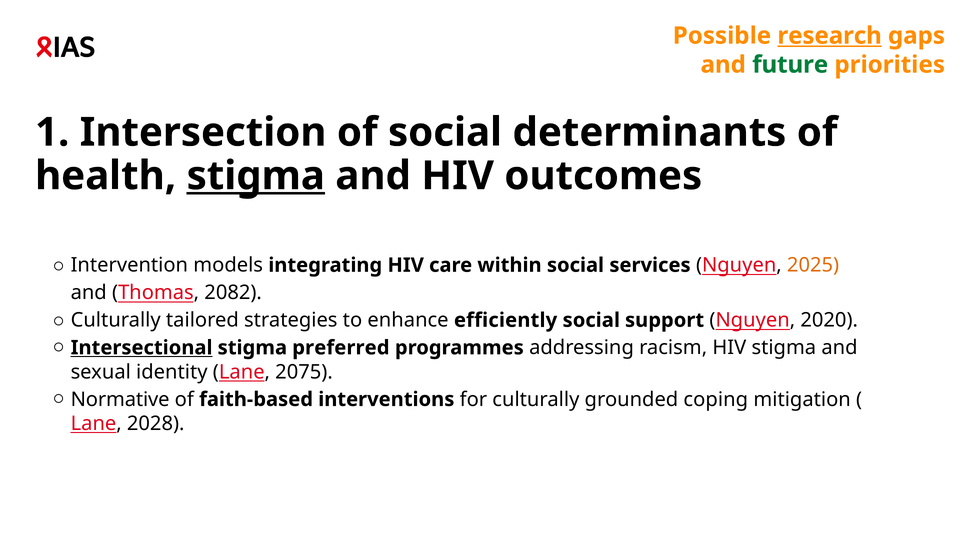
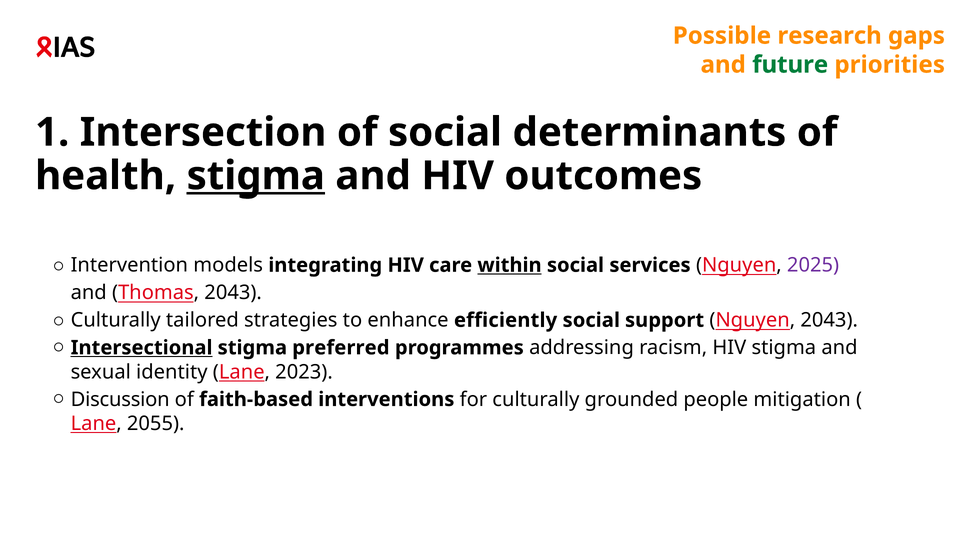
research underline: present -> none
within underline: none -> present
2025 colour: orange -> purple
Thomas 2082: 2082 -> 2043
Nguyen 2020: 2020 -> 2043
2075: 2075 -> 2023
Normative: Normative -> Discussion
coping: coping -> people
2028: 2028 -> 2055
